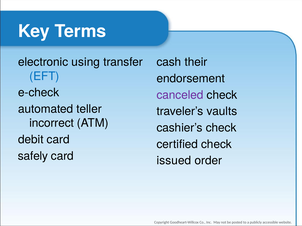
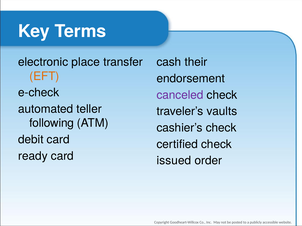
using: using -> place
EFT colour: blue -> orange
incorrect: incorrect -> following
safely: safely -> ready
